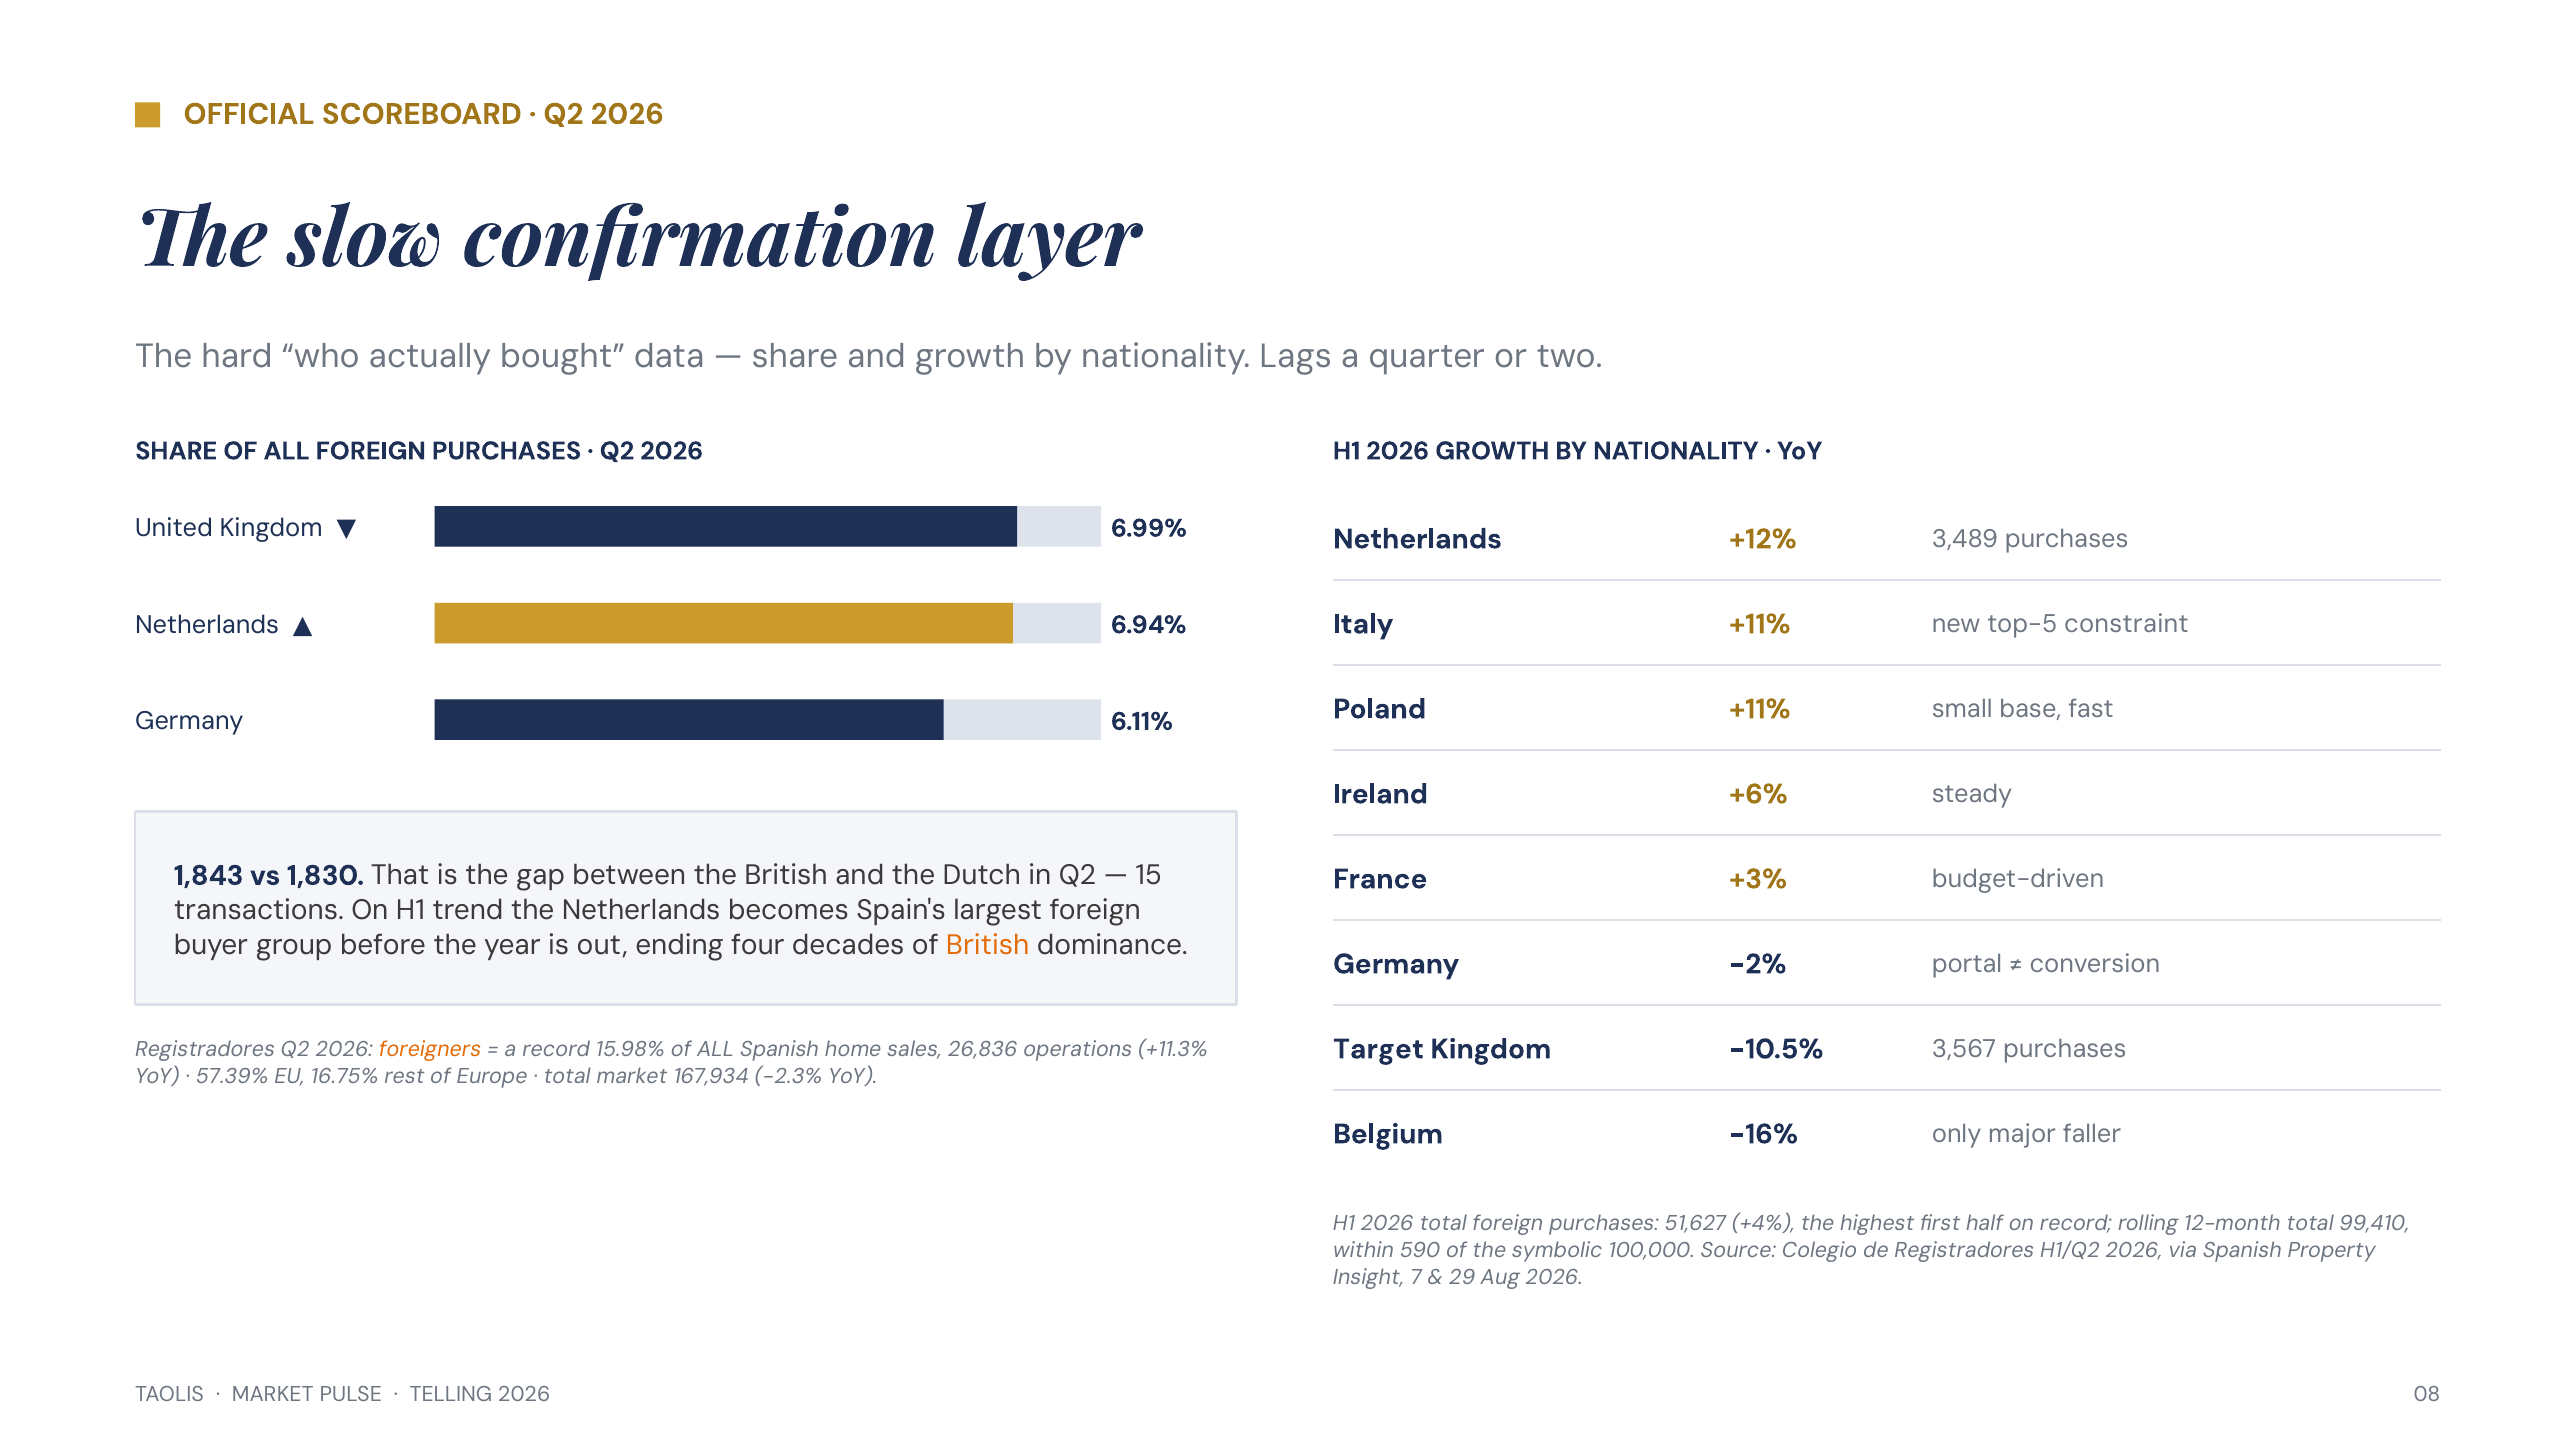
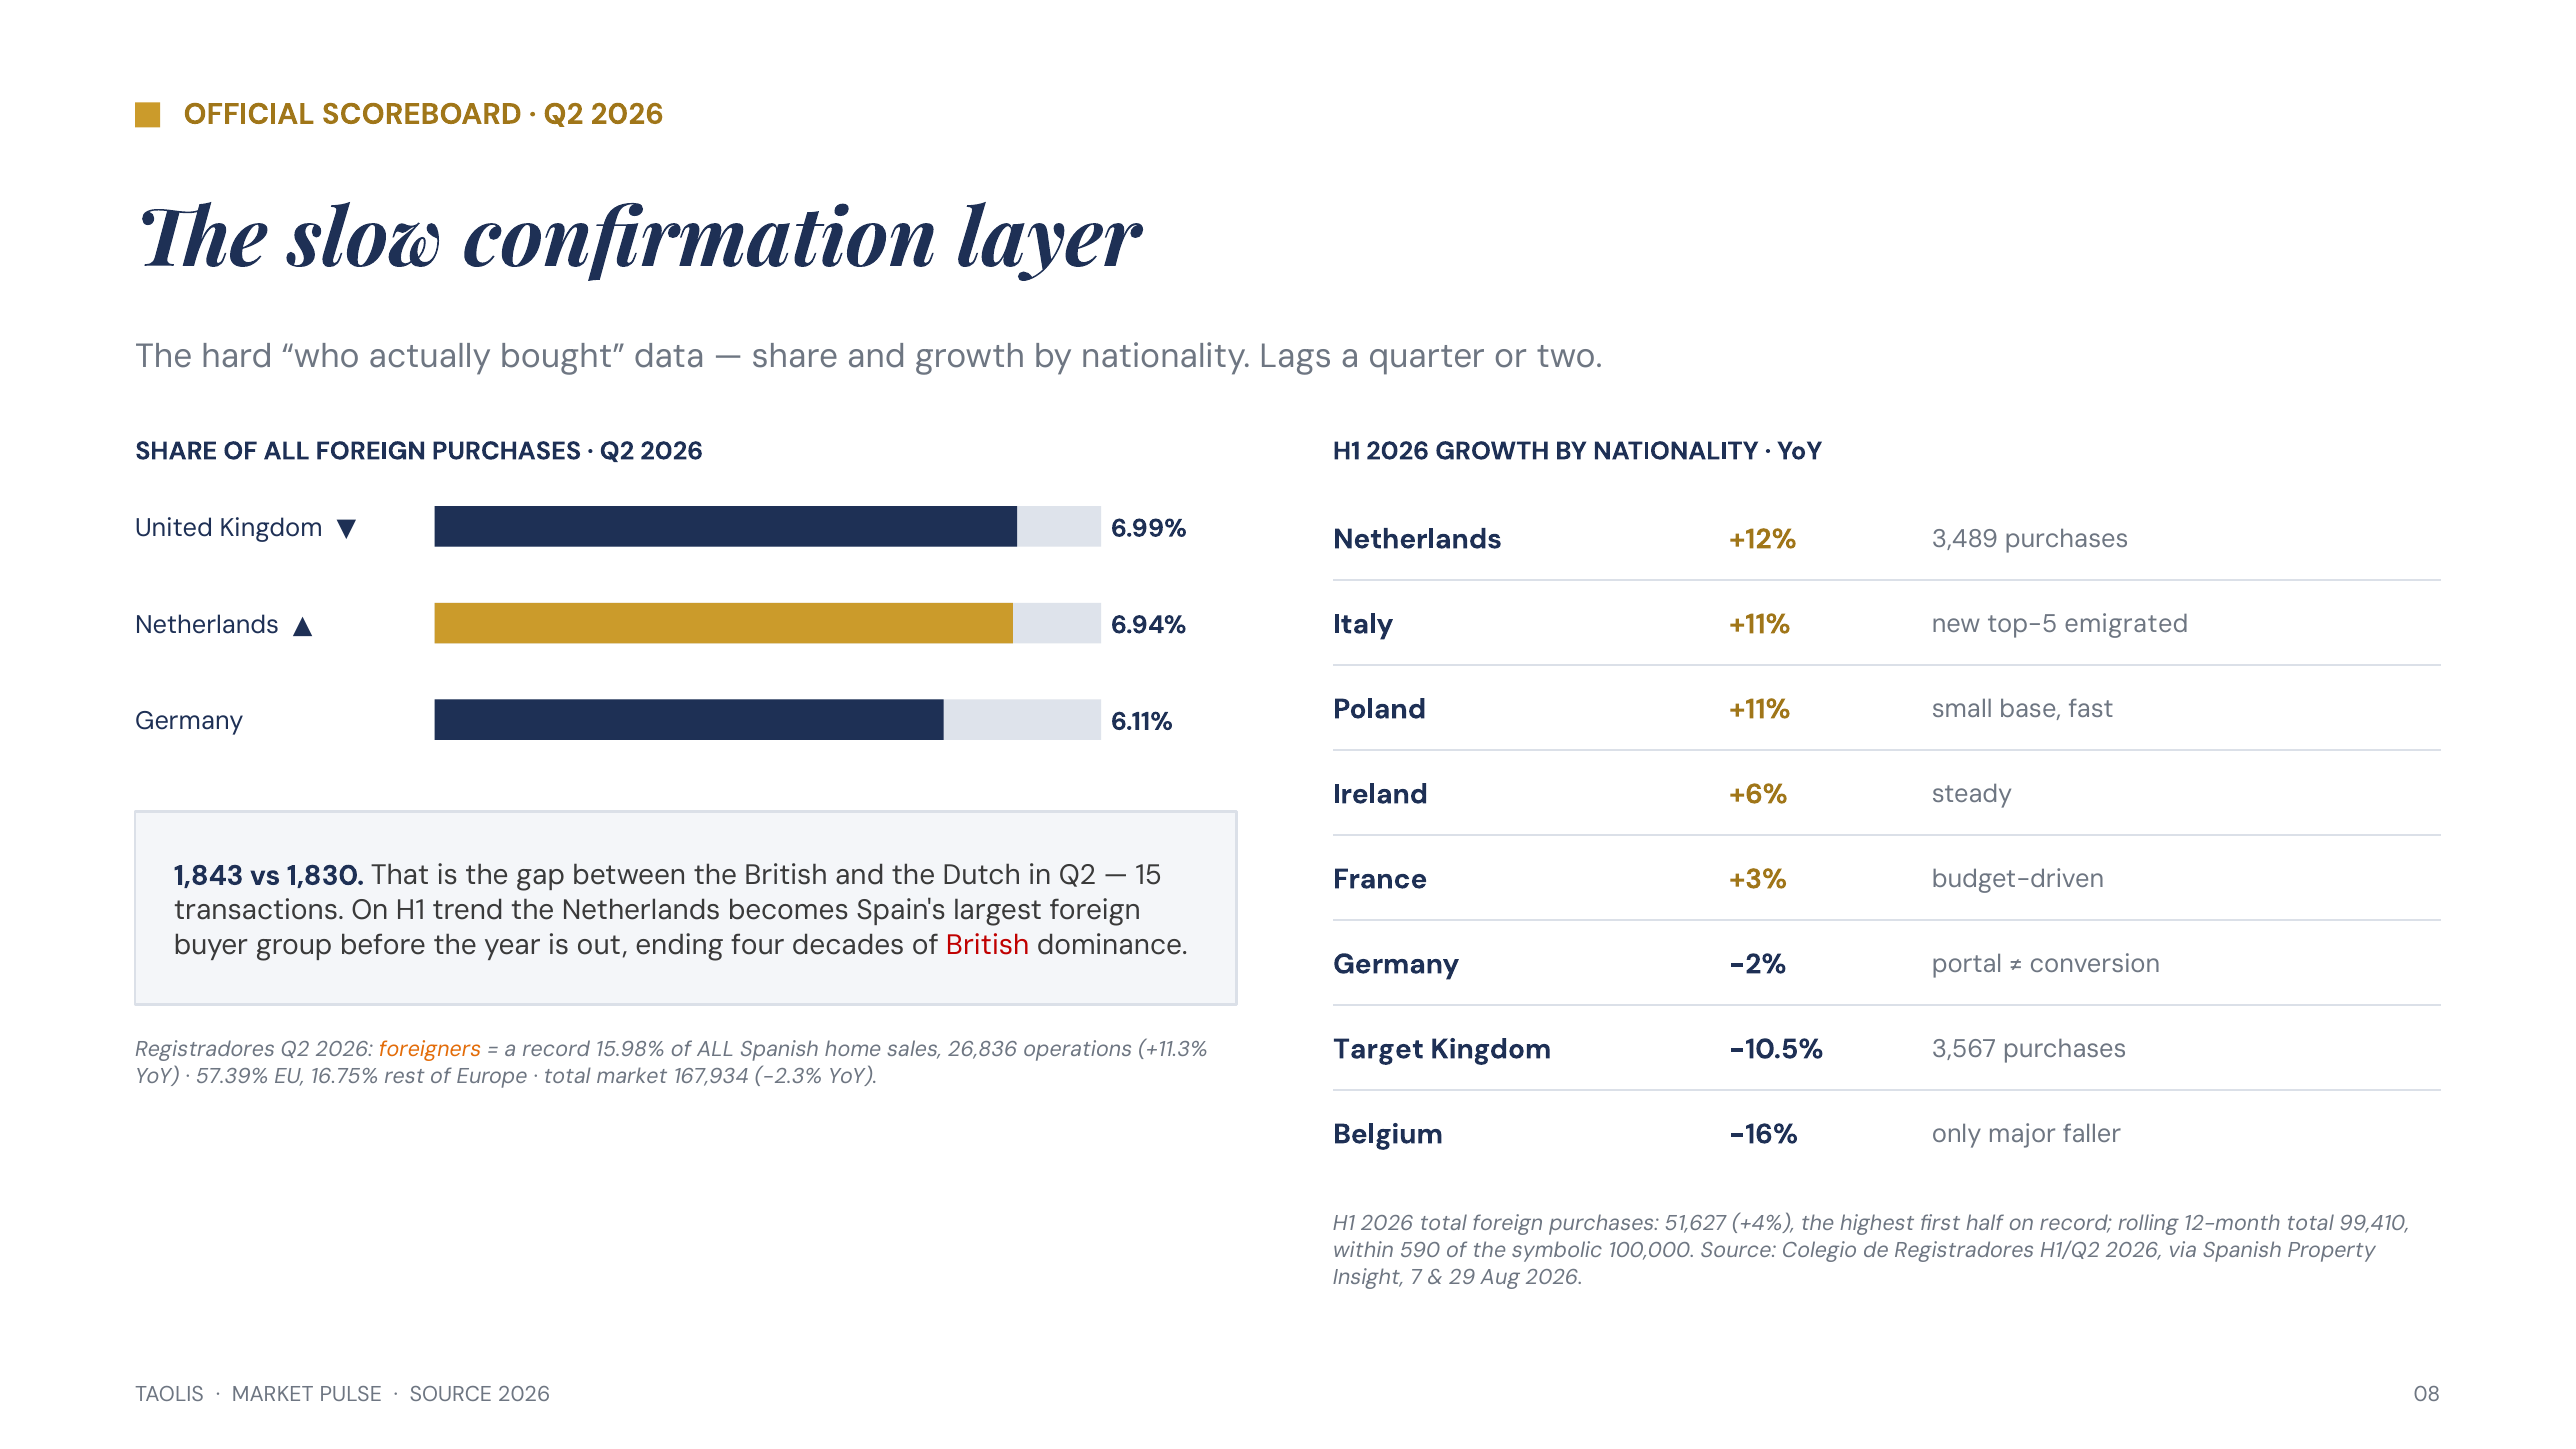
constraint: constraint -> emigrated
British at (988, 946) colour: orange -> red
TELLING at (451, 1394): TELLING -> SOURCE
